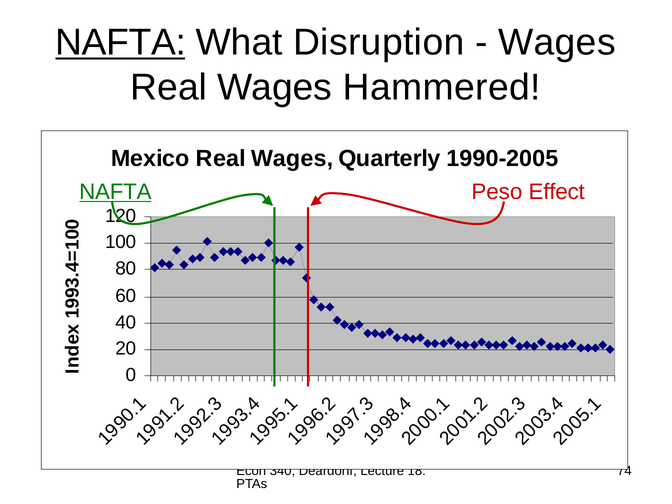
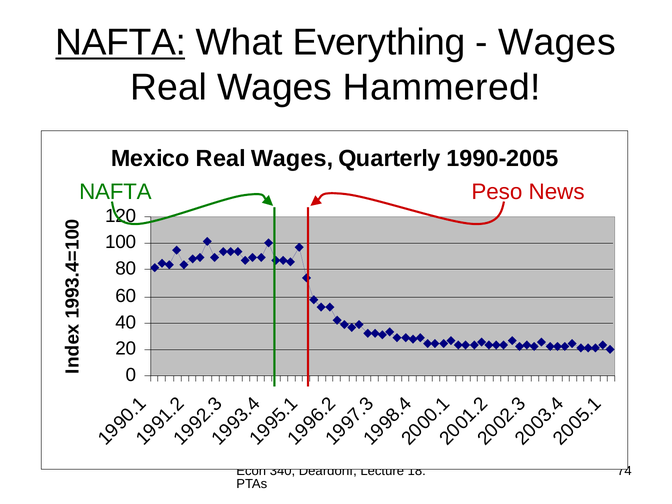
Disruption: Disruption -> Everything
NAFTA at (115, 192) underline: present -> none
Effect: Effect -> News
